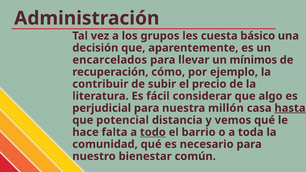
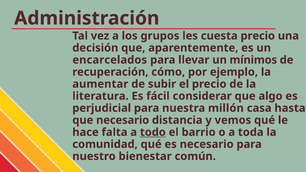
cuesta básico: básico -> precio
contribuir: contribuir -> aumentar
hasta underline: present -> none
que potencial: potencial -> necesario
